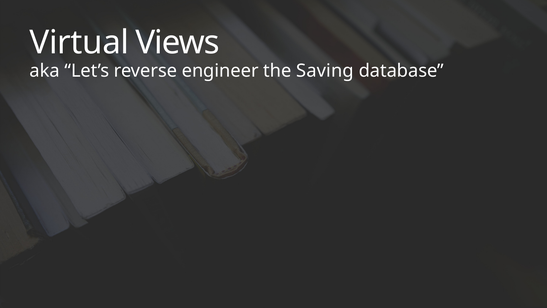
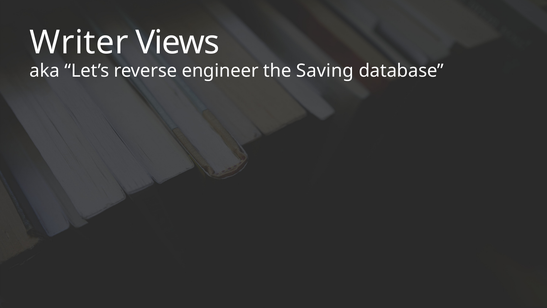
Virtual: Virtual -> Writer
